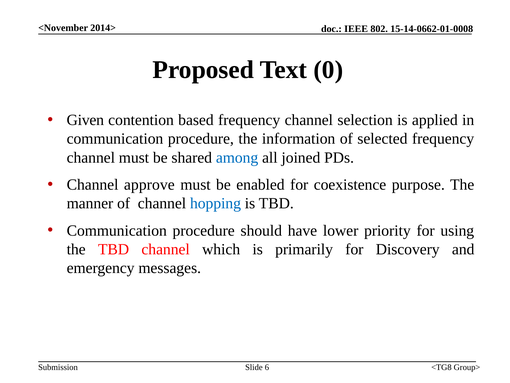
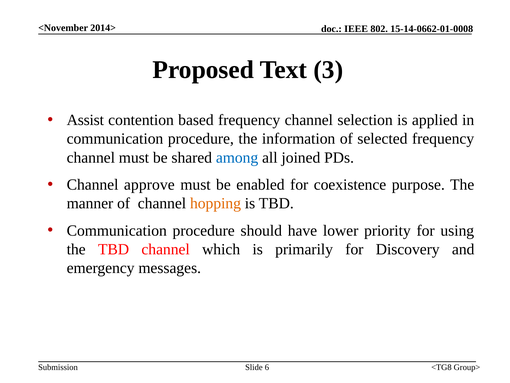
0: 0 -> 3
Given: Given -> Assist
hopping colour: blue -> orange
